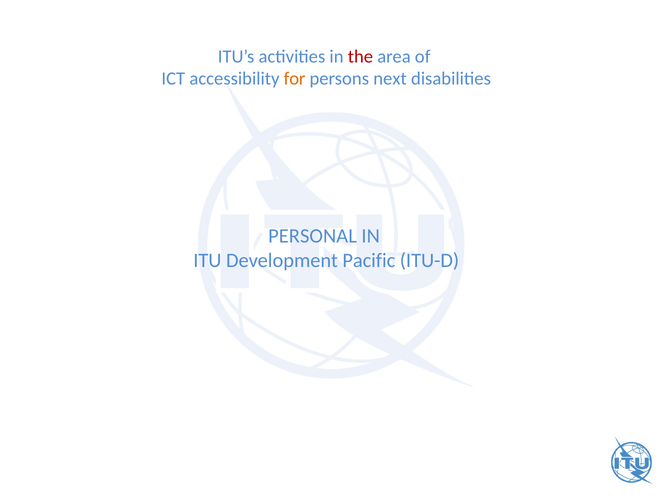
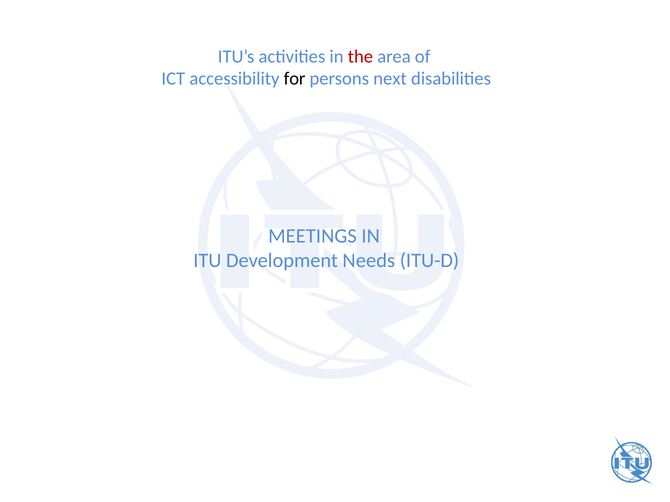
for colour: orange -> black
PERSONAL: PERSONAL -> MEETINGS
Pacific: Pacific -> Needs
